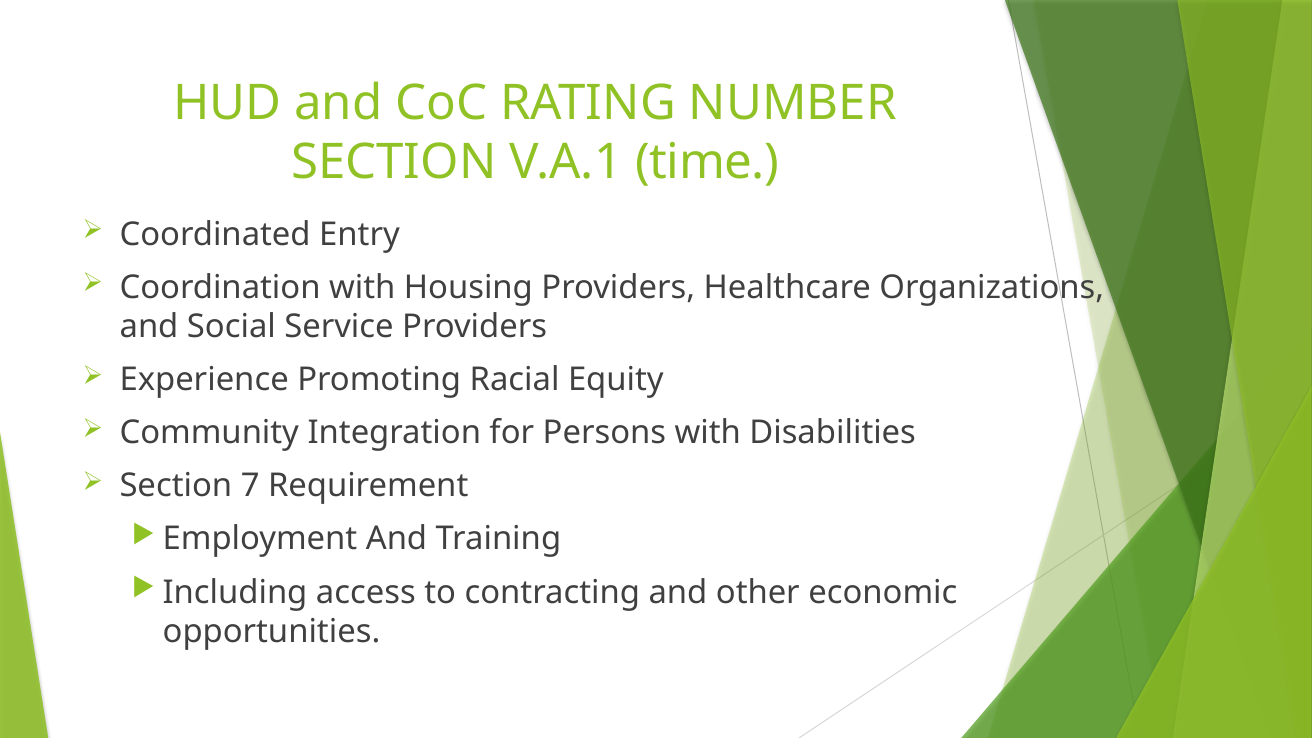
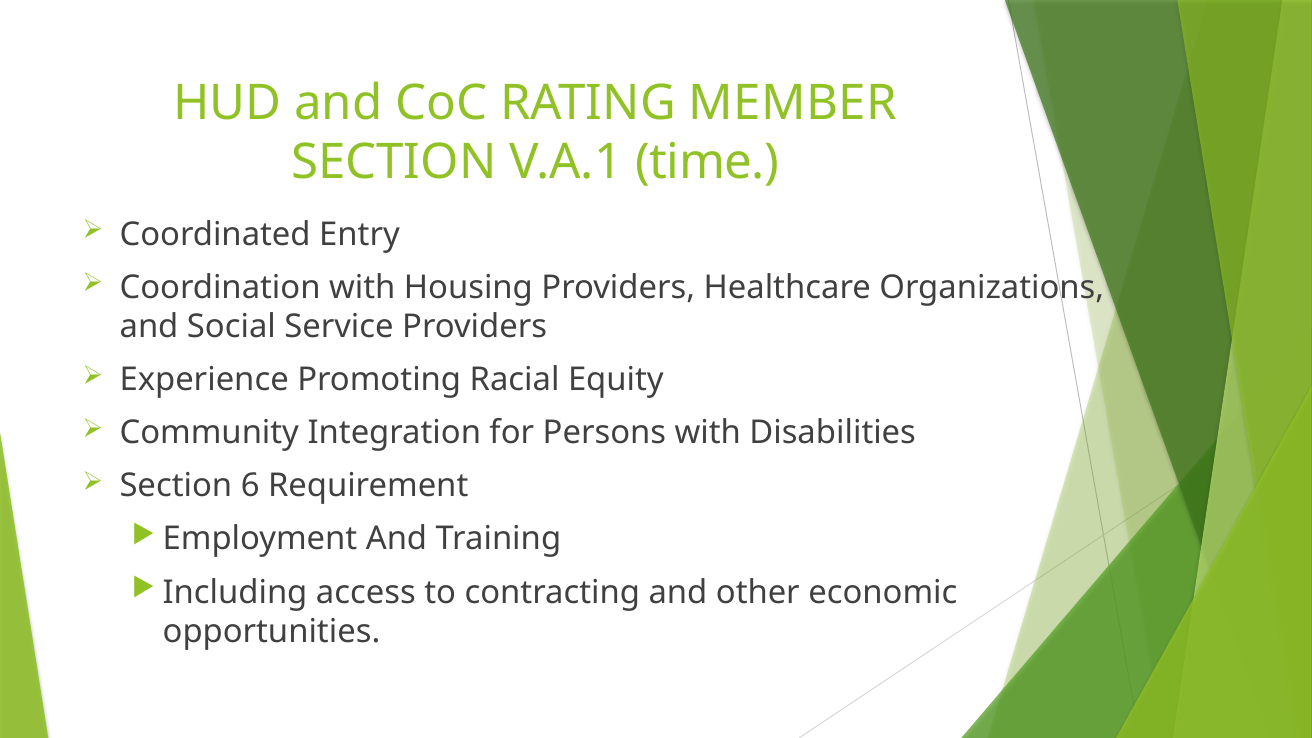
NUMBER: NUMBER -> MEMBER
7: 7 -> 6
